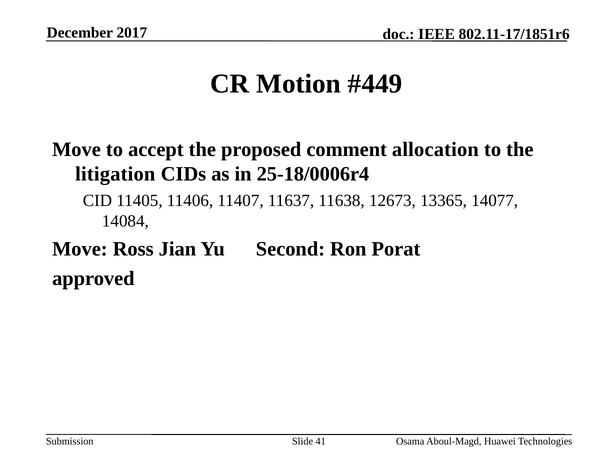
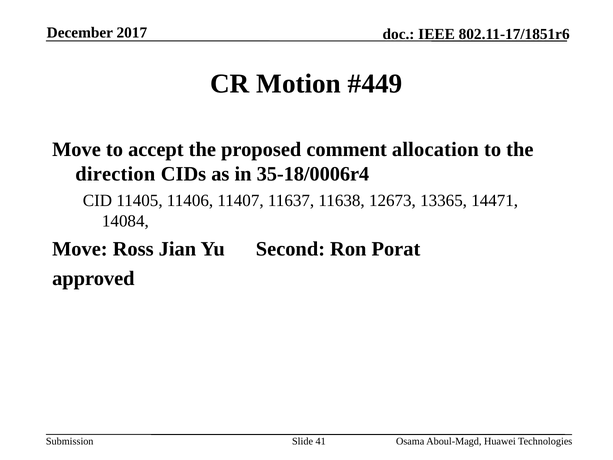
litigation: litigation -> direction
25-18/0006r4: 25-18/0006r4 -> 35-18/0006r4
14077: 14077 -> 14471
